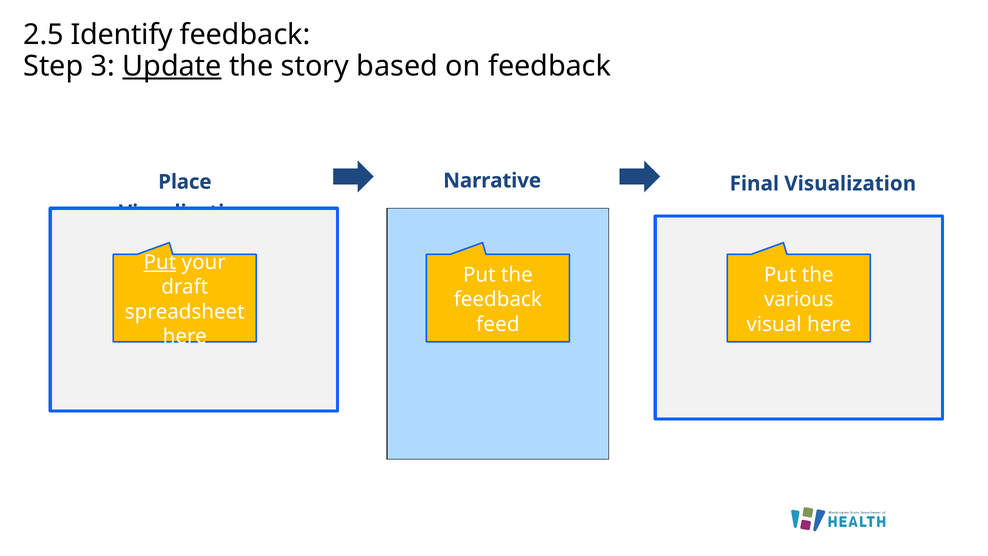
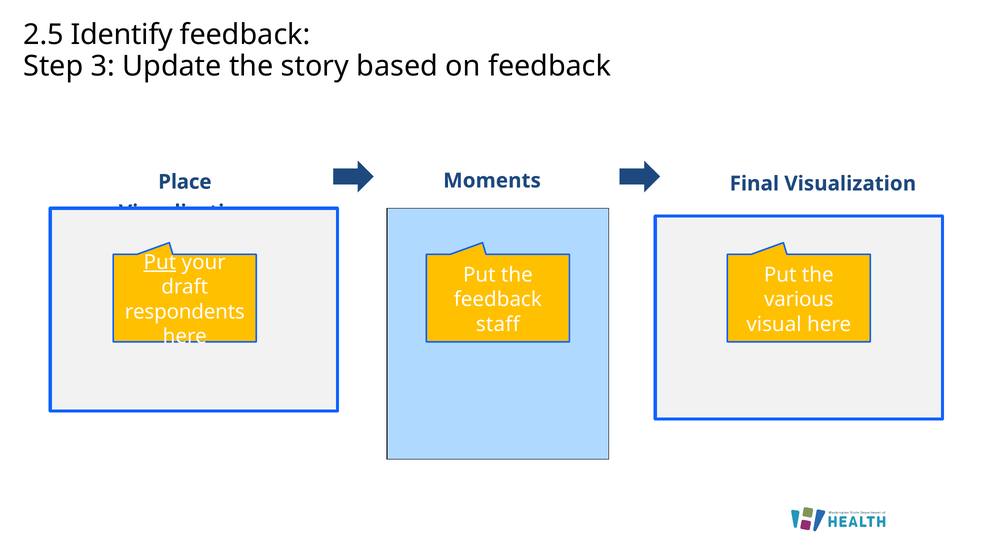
Update underline: present -> none
Narrative: Narrative -> Moments
spreadsheet: spreadsheet -> respondents
feed: feed -> staff
